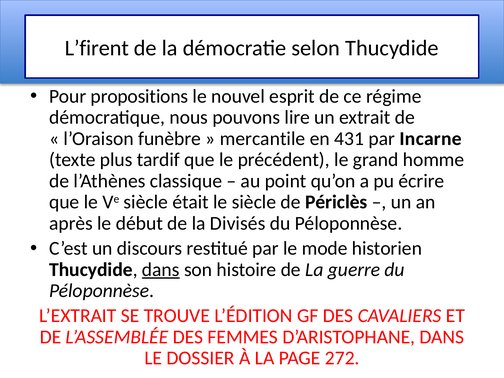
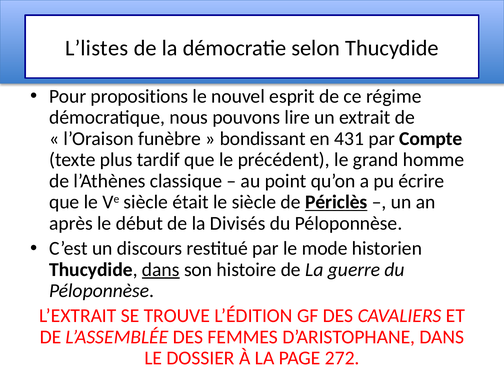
L’firent: L’firent -> L’listes
mercantile: mercantile -> bondissant
Incarne: Incarne -> Compte
Périclès underline: none -> present
